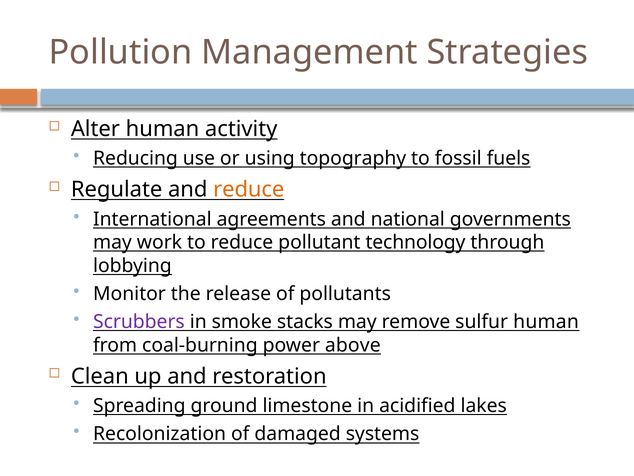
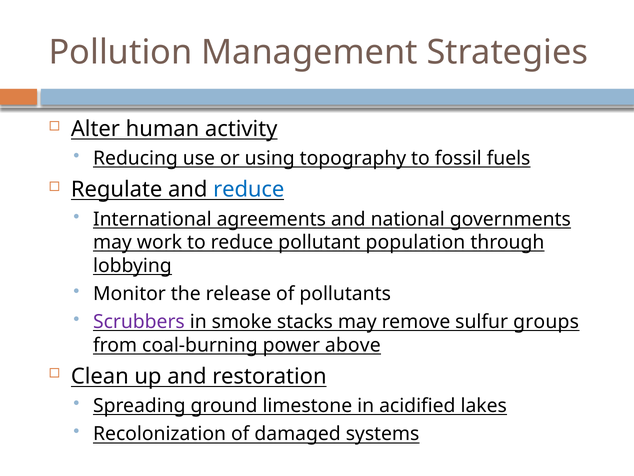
reduce at (249, 189) colour: orange -> blue
technology: technology -> population
sulfur human: human -> groups
